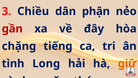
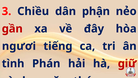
chặng: chặng -> ngươi
Long: Long -> Phán
giữ colour: orange -> red
